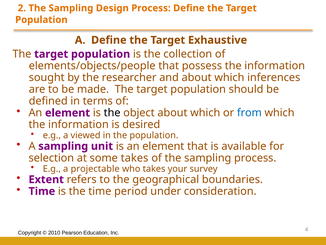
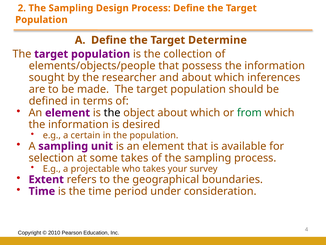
Exhaustive: Exhaustive -> Determine
from colour: blue -> green
viewed: viewed -> certain
